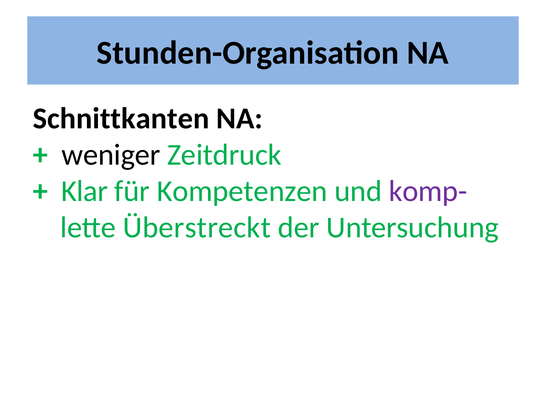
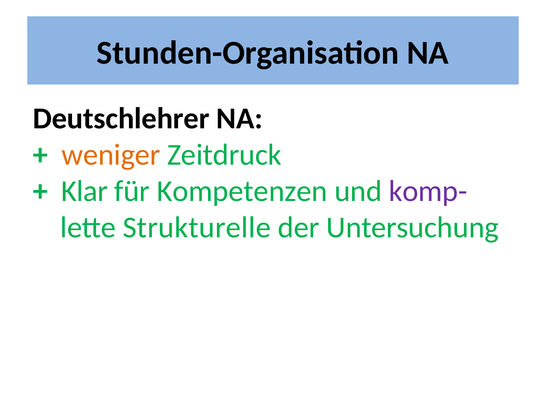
Schnittkanten: Schnittkanten -> Deutschlehrer
weniger colour: black -> orange
Überstreckt: Überstreckt -> Strukturelle
